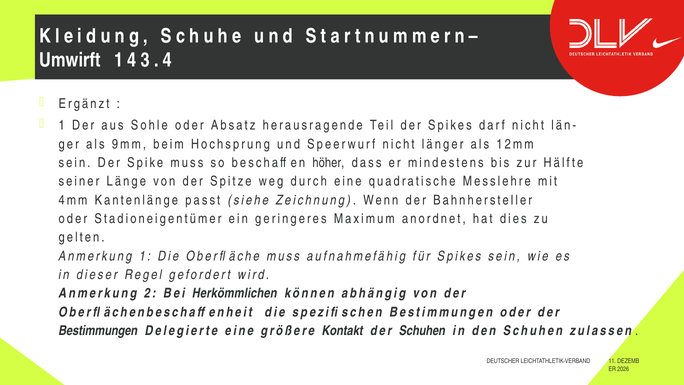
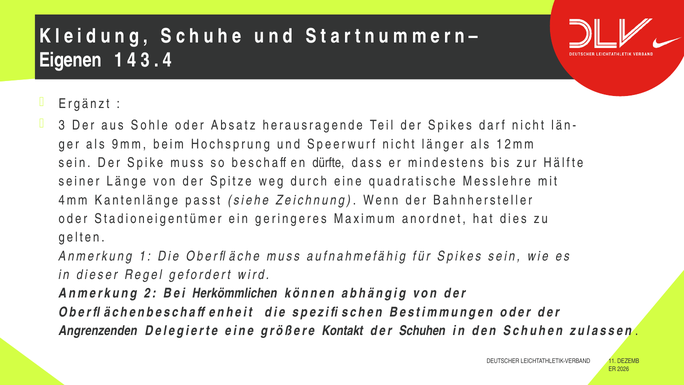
Umwirft: Umwirft -> Eigenen
1 at (62, 125): 1 -> 3
höher: höher -> dürfte
Bestimmungen at (98, 331): Bestimmungen -> Angrenzenden
